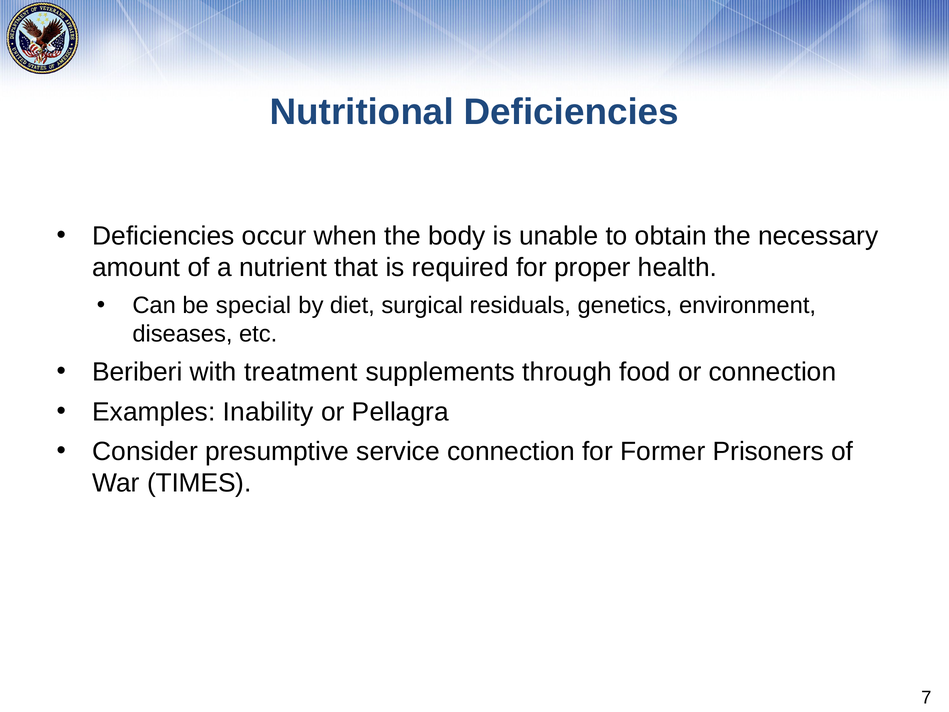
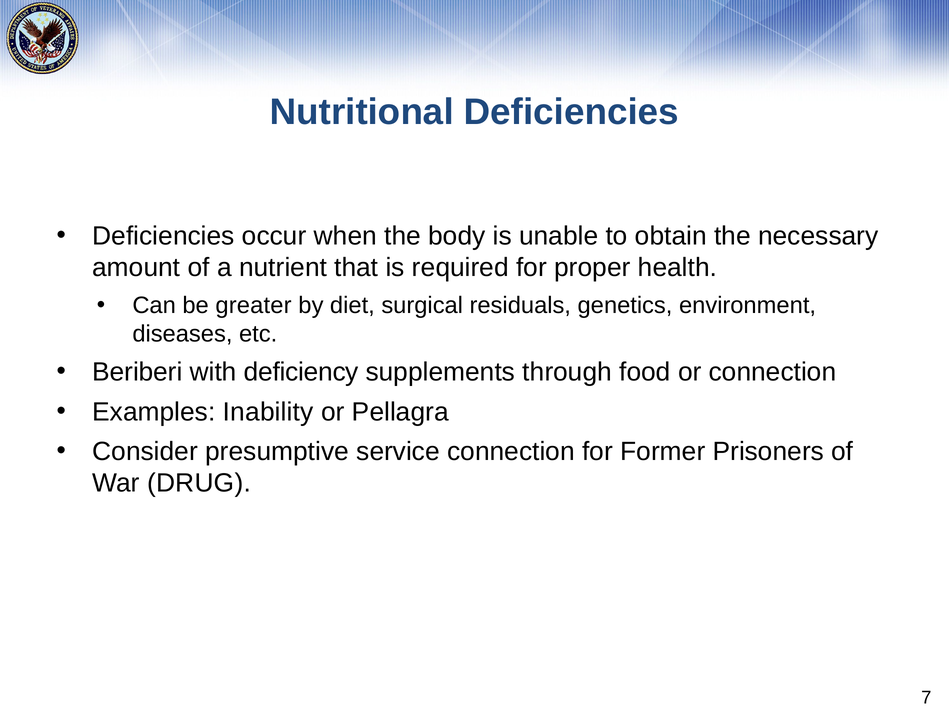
special: special -> greater
treatment: treatment -> deficiency
TIMES: TIMES -> DRUG
